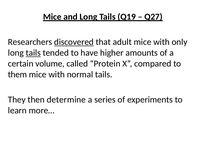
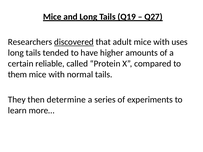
only: only -> uses
tails at (33, 53) underline: present -> none
volume: volume -> reliable
